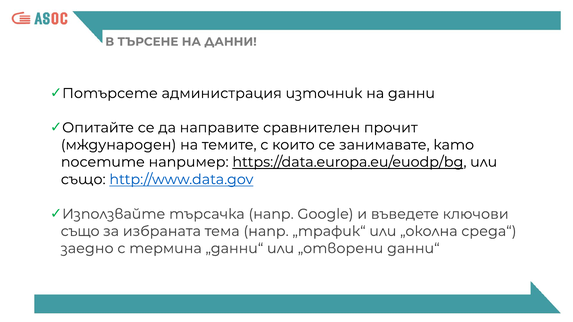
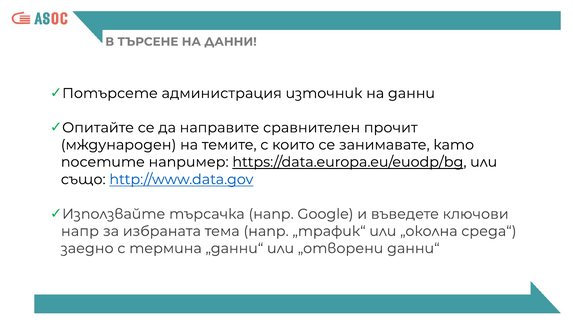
също at (80, 231): също -> напр
